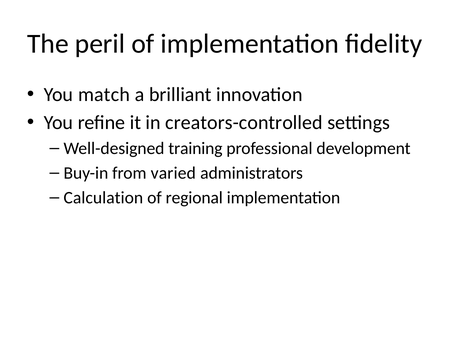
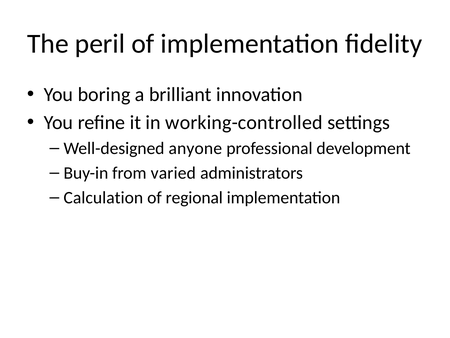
match: match -> boring
creators-controlled: creators-controlled -> working-controlled
training: training -> anyone
